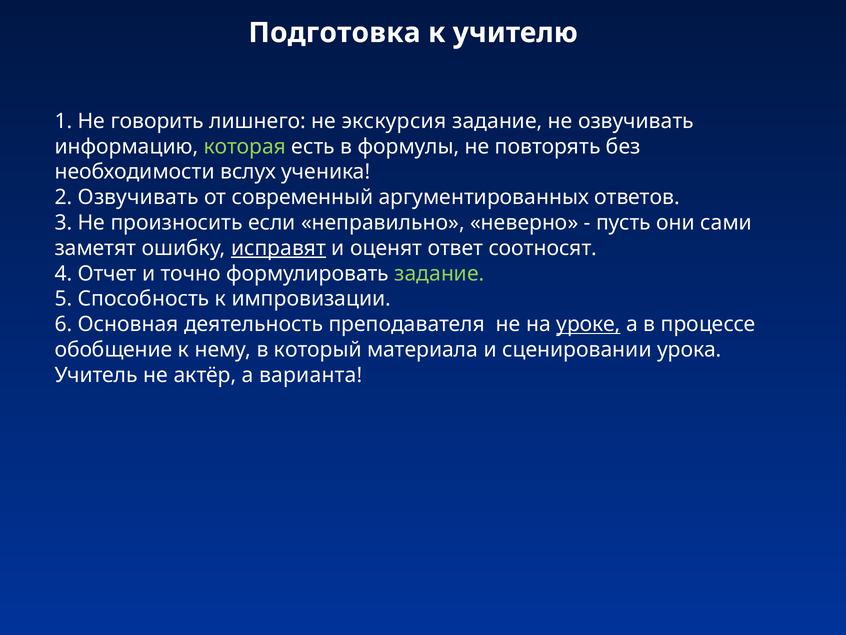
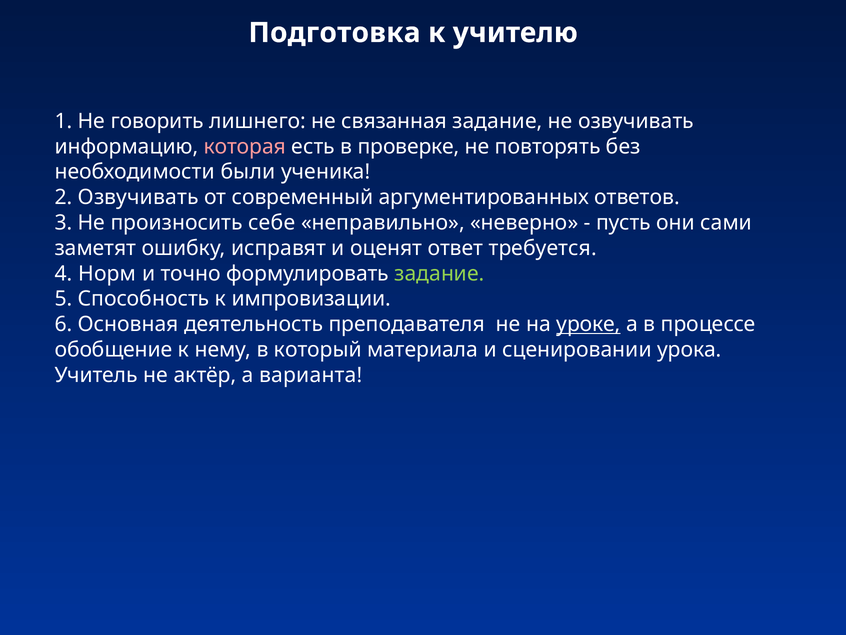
экскурсия: экскурсия -> связанная
которая colour: light green -> pink
формулы: формулы -> проверке
вслух: вслух -> были
если: если -> себе
исправят underline: present -> none
соотносят: соотносят -> требуется
Отчет: Отчет -> Норм
